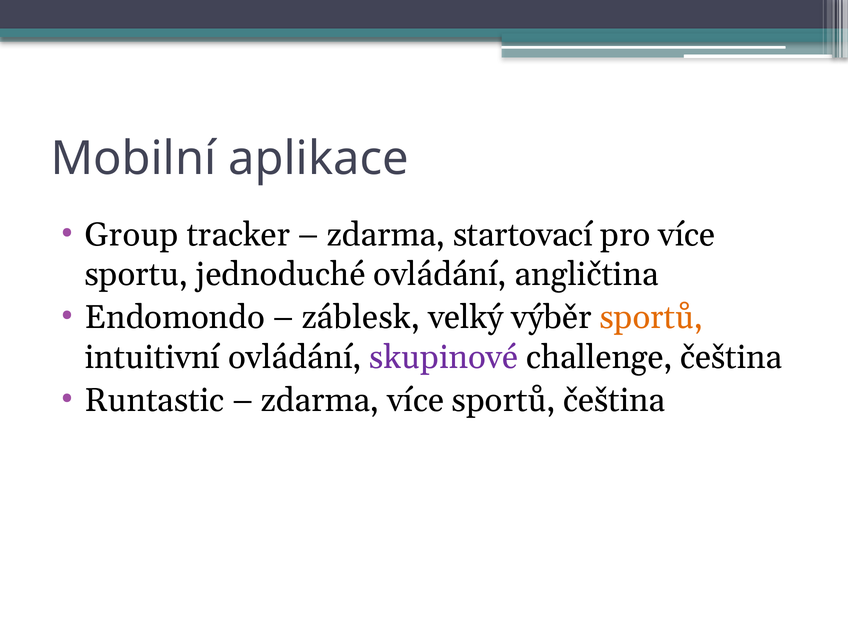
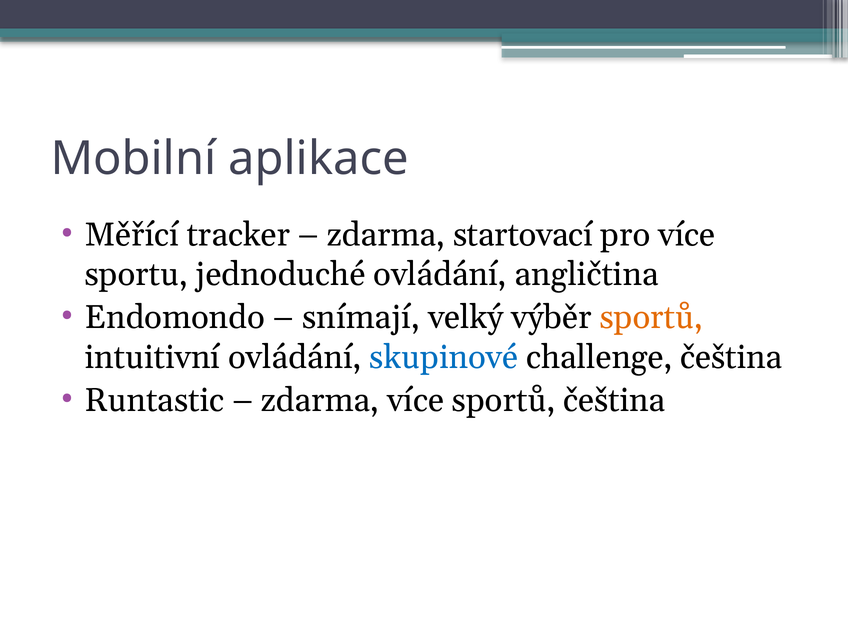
Group: Group -> Měřící
záblesk: záblesk -> snímají
skupinové colour: purple -> blue
